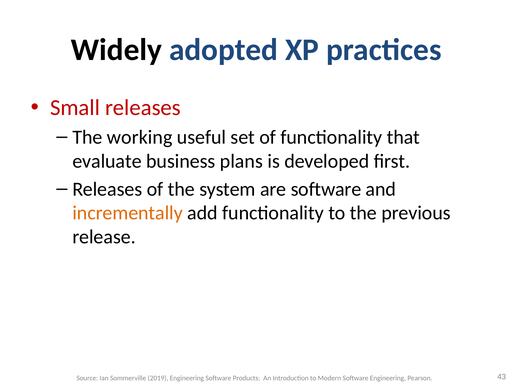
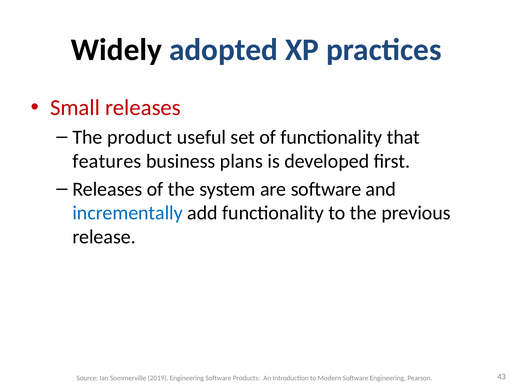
working: working -> product
evaluate: evaluate -> features
incrementally colour: orange -> blue
